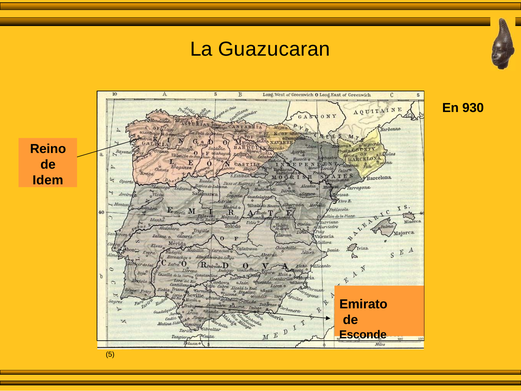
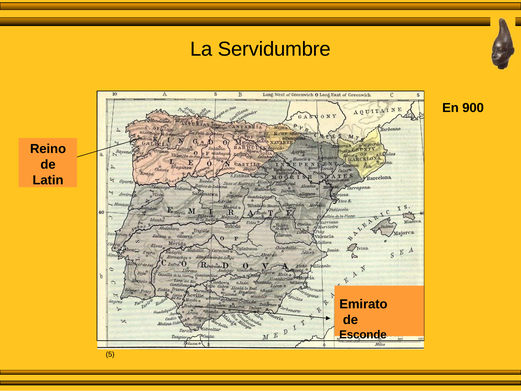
Guazucaran: Guazucaran -> Servidumbre
930: 930 -> 900
Idem: Idem -> Latin
